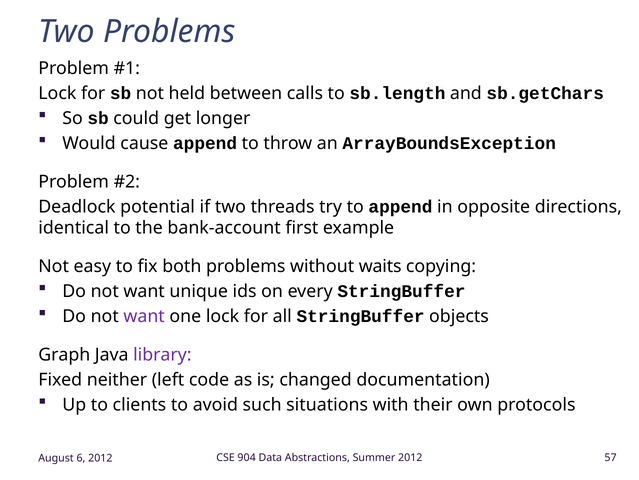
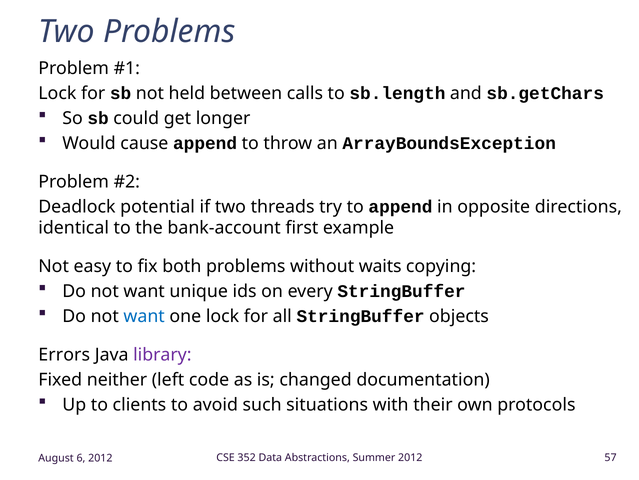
want at (144, 316) colour: purple -> blue
Graph: Graph -> Errors
904: 904 -> 352
